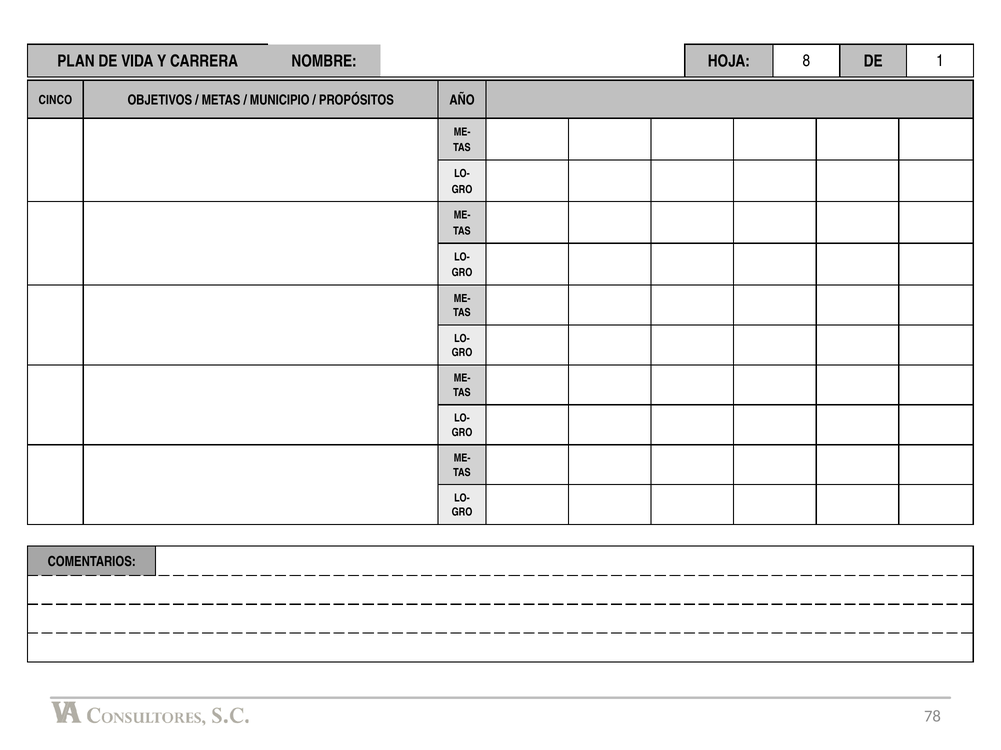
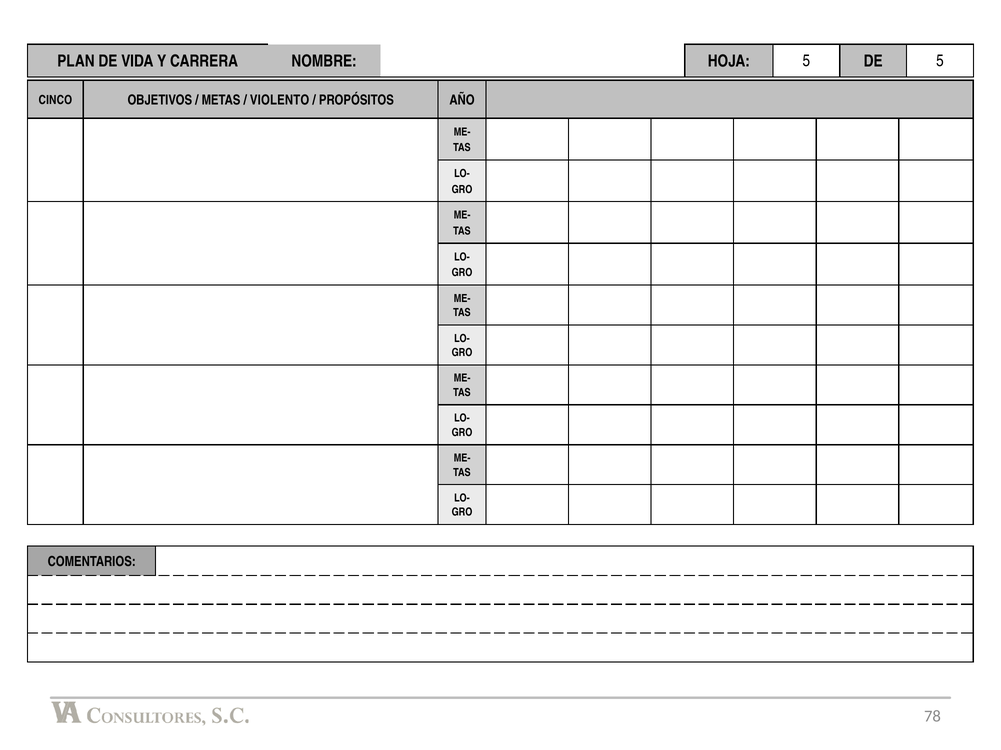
HOJA 8: 8 -> 5
DE 1: 1 -> 5
MUNICIPIO: MUNICIPIO -> VIOLENTO
